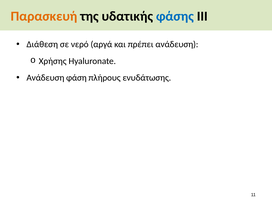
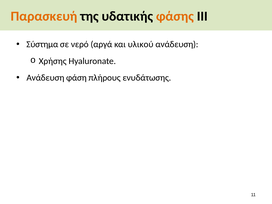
φάσης colour: blue -> orange
Διάθεση: Διάθεση -> Σύστημα
πρέπει: πρέπει -> υλικού
